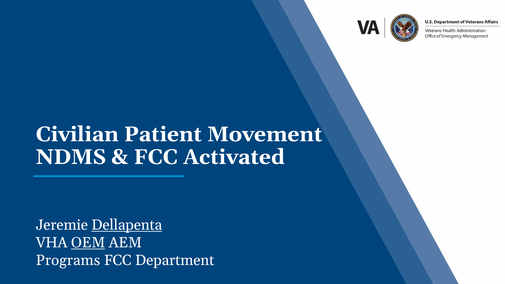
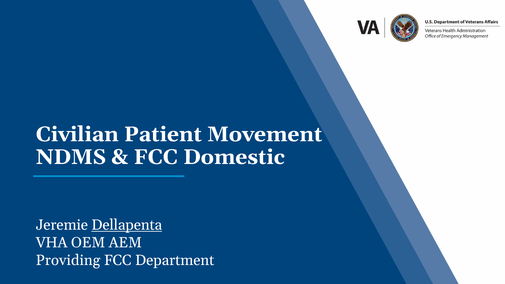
Activated: Activated -> Domestic
OEM underline: present -> none
Programs: Programs -> Providing
